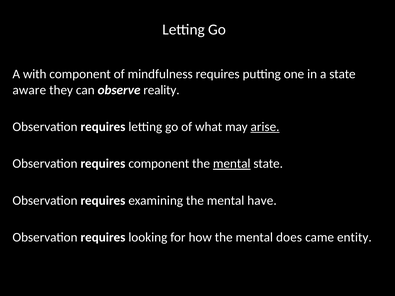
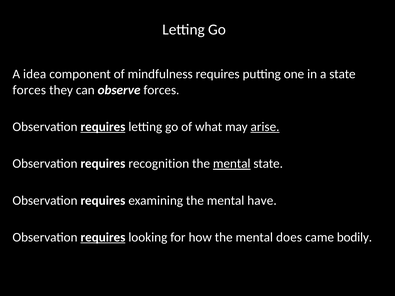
with: with -> idea
aware at (29, 90): aware -> forces
observe reality: reality -> forces
requires at (103, 127) underline: none -> present
requires component: component -> recognition
requires at (103, 237) underline: none -> present
entity: entity -> bodily
